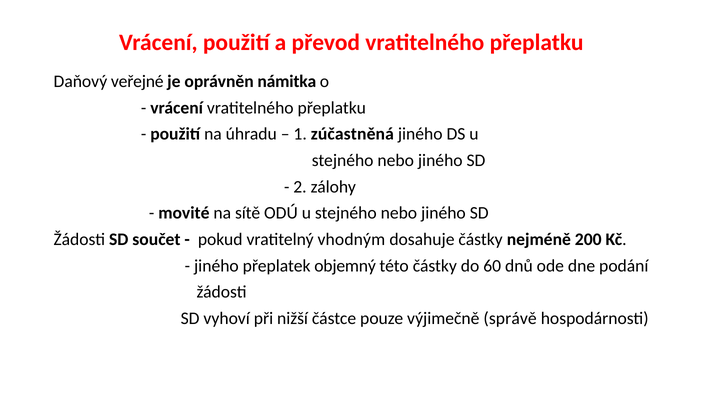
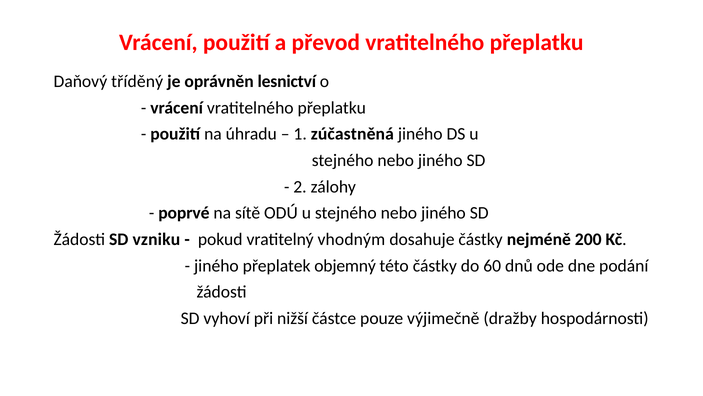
veřejné: veřejné -> tříděný
námitka: námitka -> lesnictví
movité: movité -> poprvé
součet: součet -> vzniku
správě: správě -> dražby
